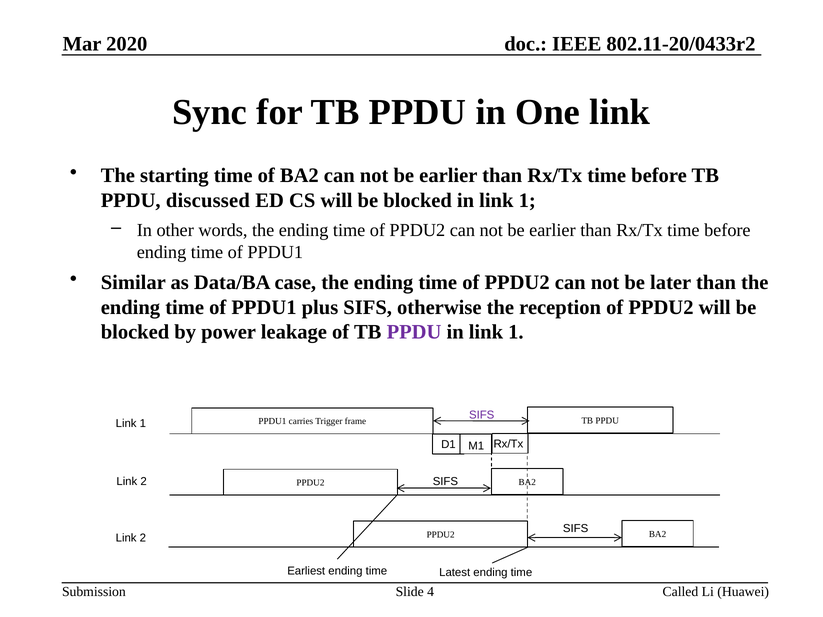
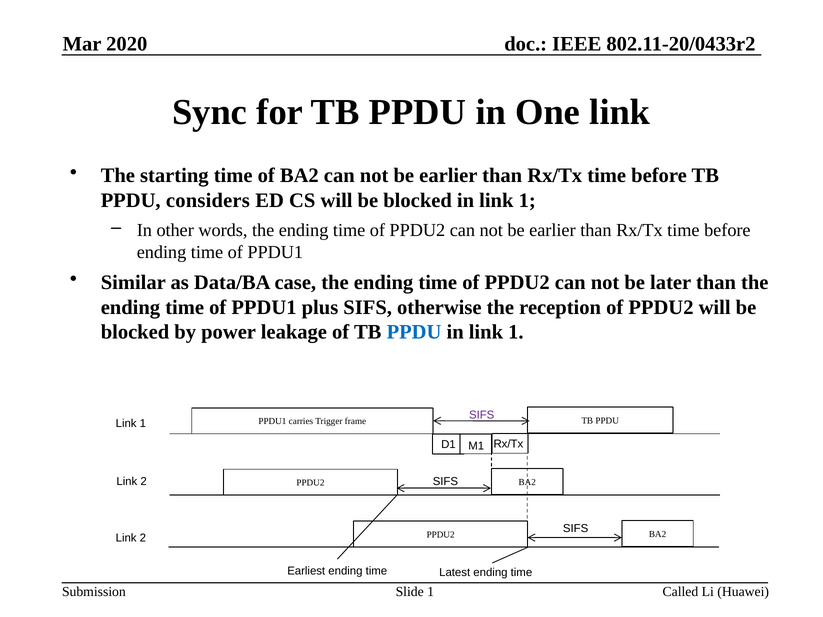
discussed: discussed -> considers
PPDU at (414, 332) colour: purple -> blue
Slide 4: 4 -> 1
